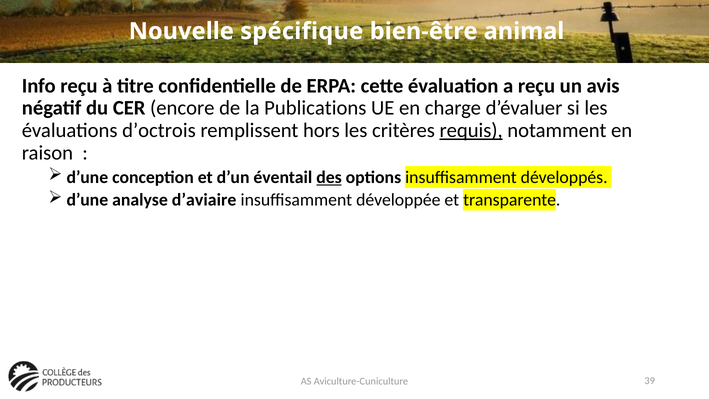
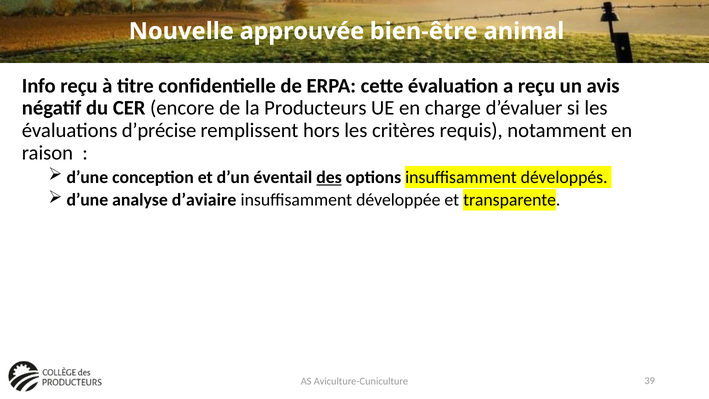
spécifique: spécifique -> approuvée
Publications: Publications -> Producteurs
d’octrois: d’octrois -> d’précise
requis underline: present -> none
